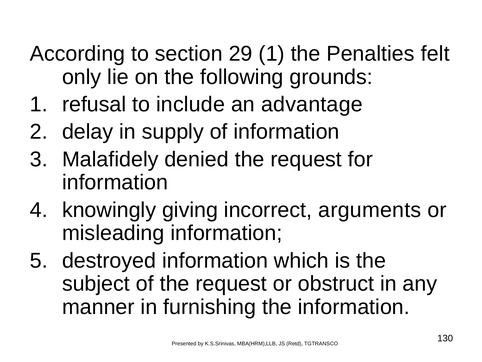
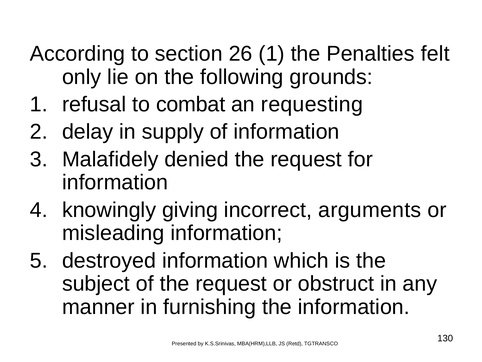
29: 29 -> 26
include: include -> combat
advantage: advantage -> requesting
